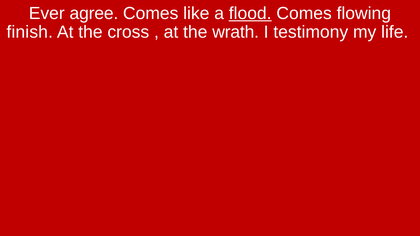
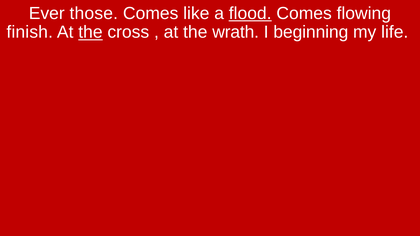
agree: agree -> those
the at (90, 32) underline: none -> present
testimony: testimony -> beginning
